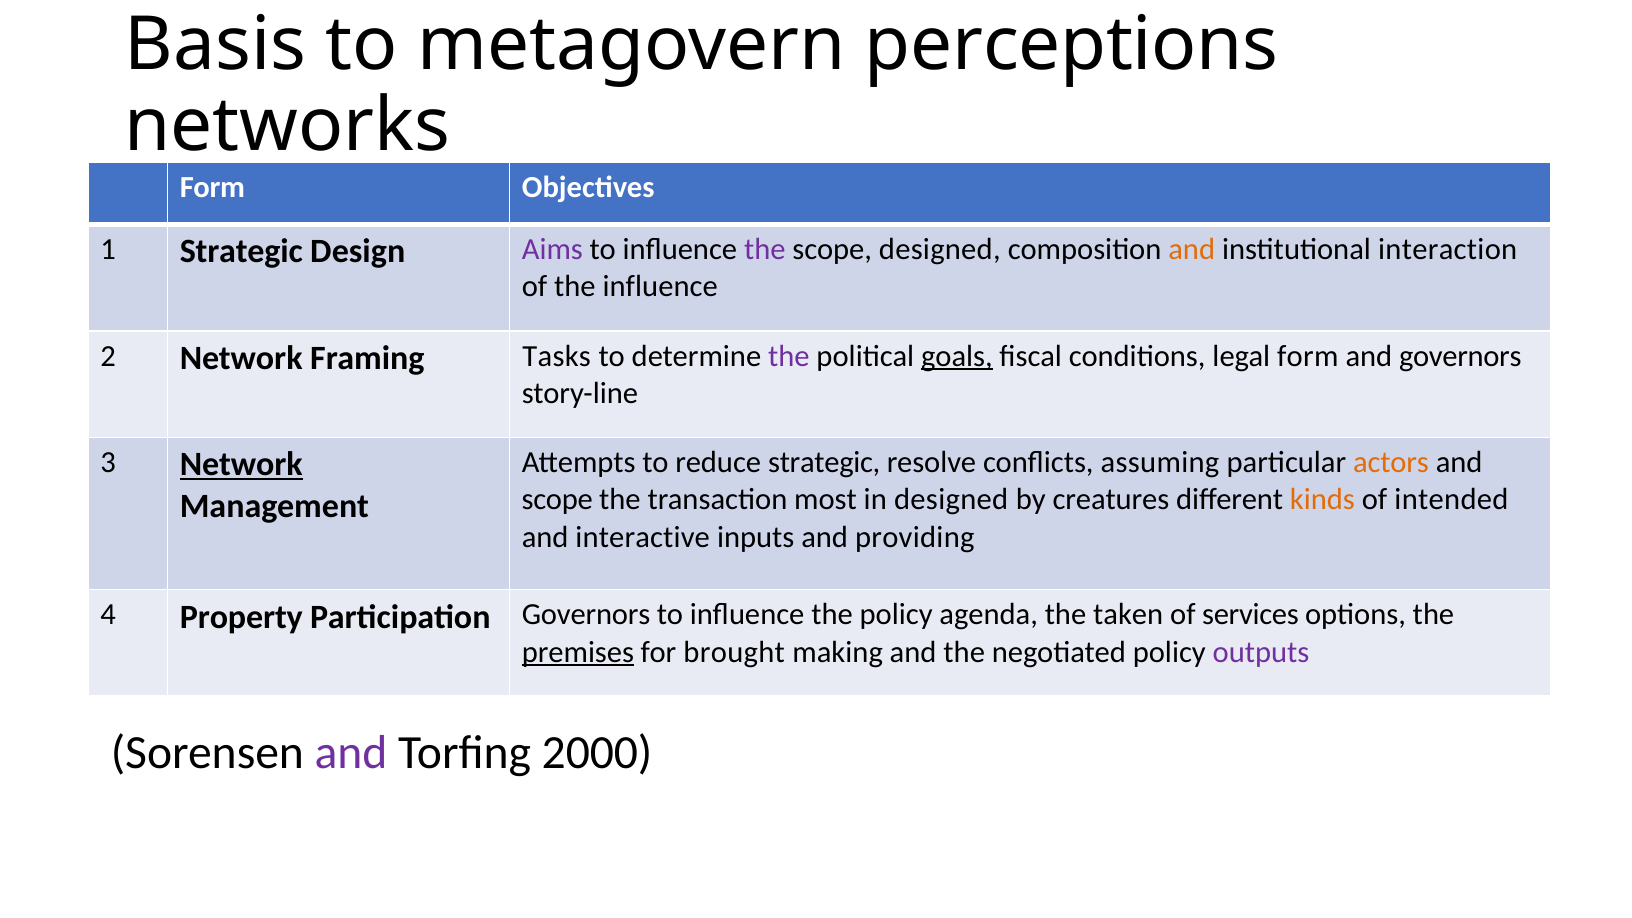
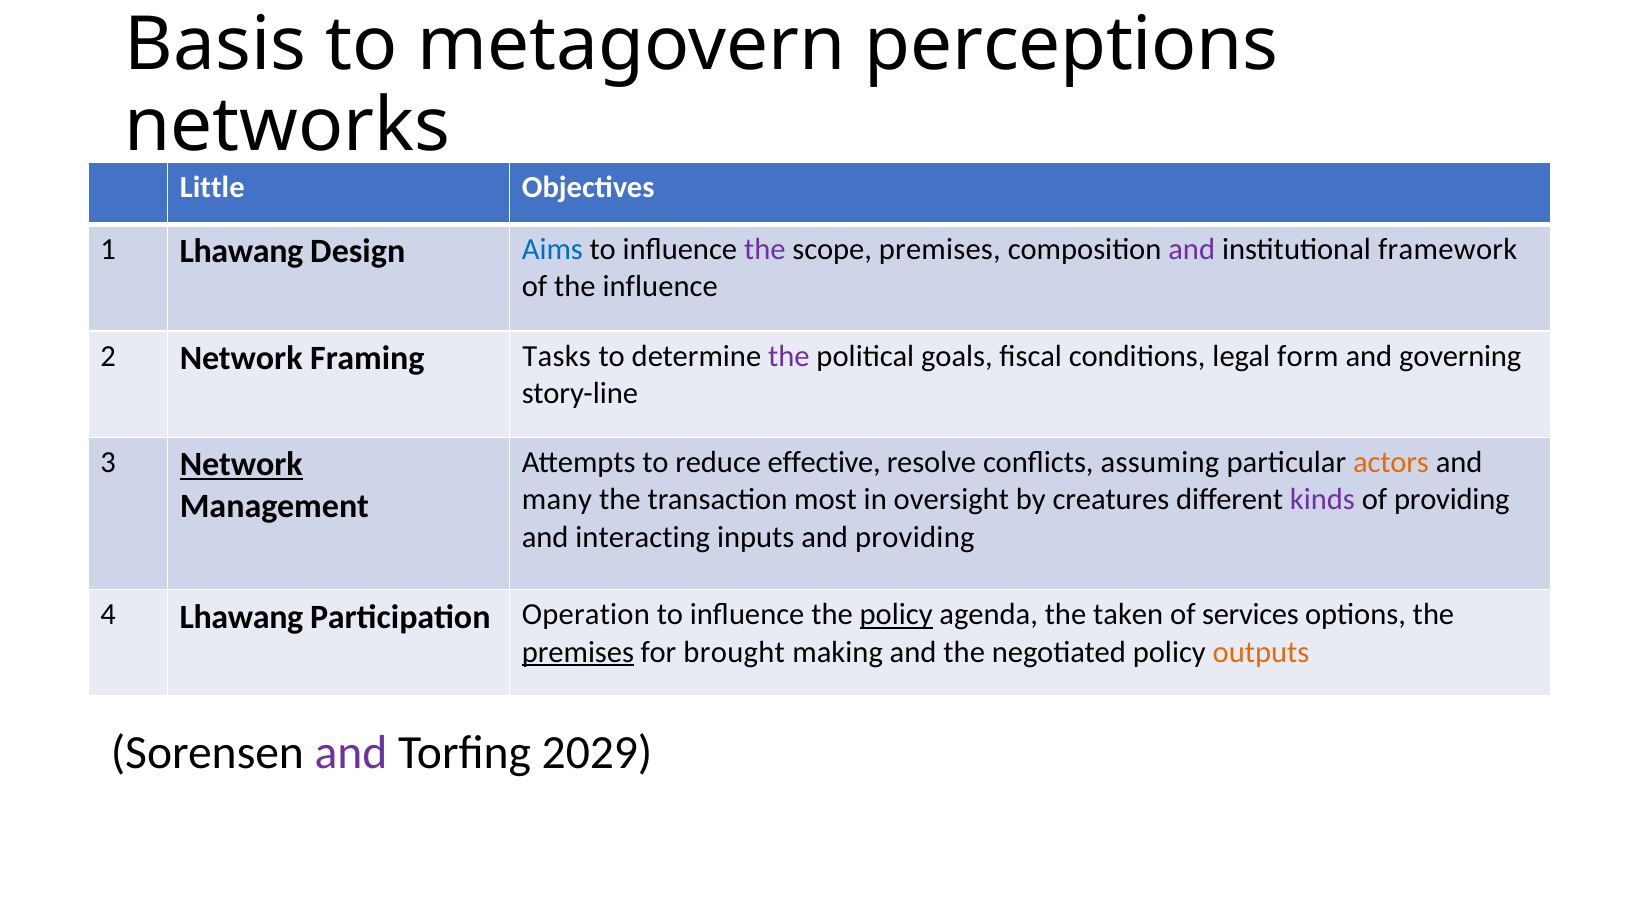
Form at (212, 188): Form -> Little
1 Strategic: Strategic -> Lhawang
Aims colour: purple -> blue
scope designed: designed -> premises
and at (1192, 249) colour: orange -> purple
interaction: interaction -> framework
goals underline: present -> none
and governors: governors -> governing
reduce strategic: strategic -> effective
scope at (557, 500): scope -> many
in designed: designed -> oversight
kinds colour: orange -> purple
of intended: intended -> providing
interactive: interactive -> interacting
4 Property: Property -> Lhawang
Participation Governors: Governors -> Operation
policy at (896, 615) underline: none -> present
outputs colour: purple -> orange
2000: 2000 -> 2029
